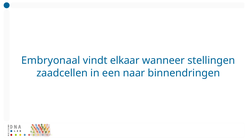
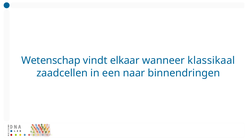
Embryonaal: Embryonaal -> Wetenschap
stellingen: stellingen -> klassikaal
